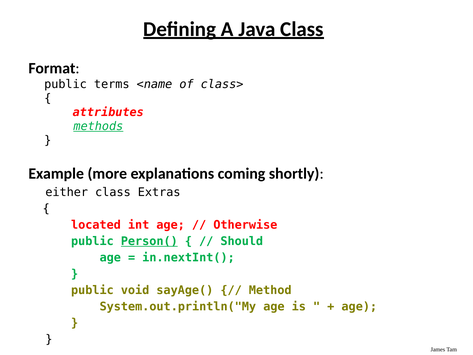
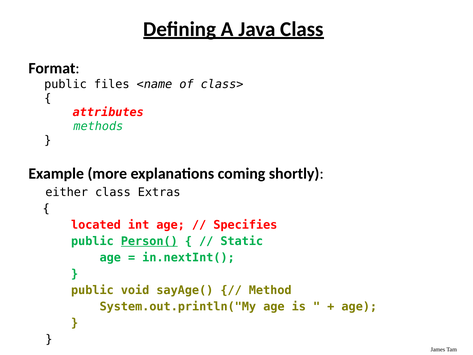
terms: terms -> files
methods underline: present -> none
Otherwise: Otherwise -> Specifies
Should: Should -> Static
